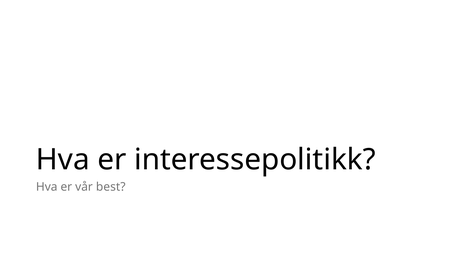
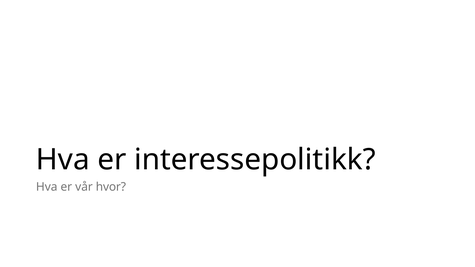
best: best -> hvor
